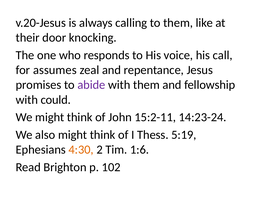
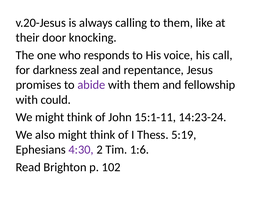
assumes: assumes -> darkness
15:2-11: 15:2-11 -> 15:1-11
4:30 colour: orange -> purple
